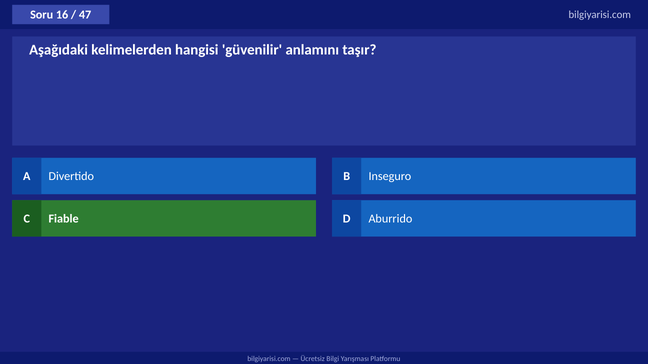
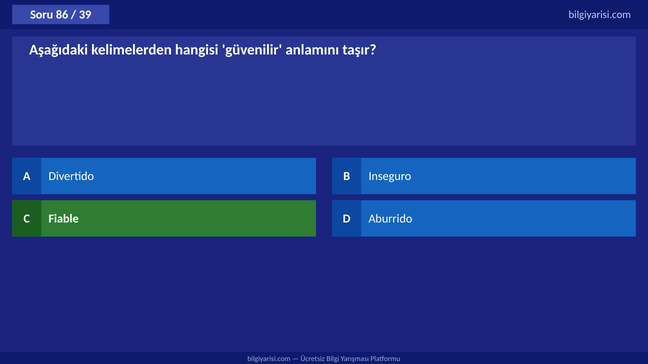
16: 16 -> 86
47: 47 -> 39
